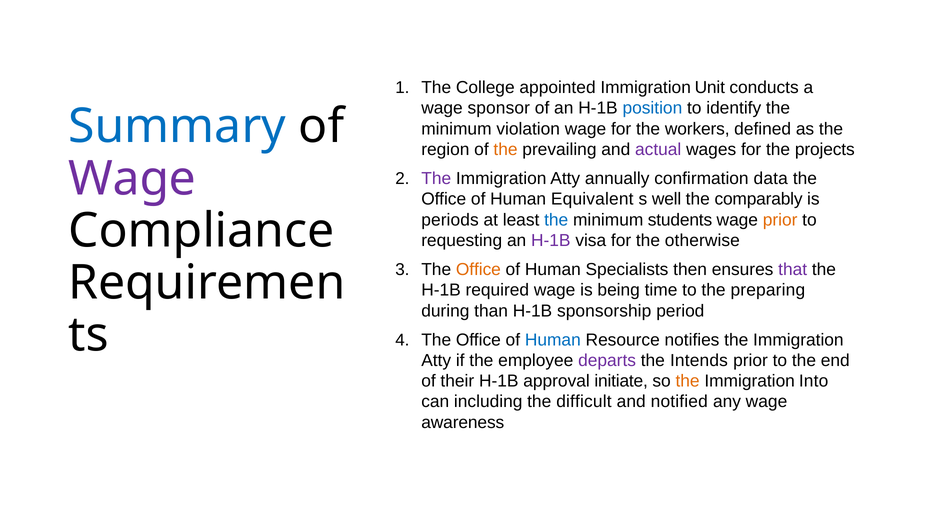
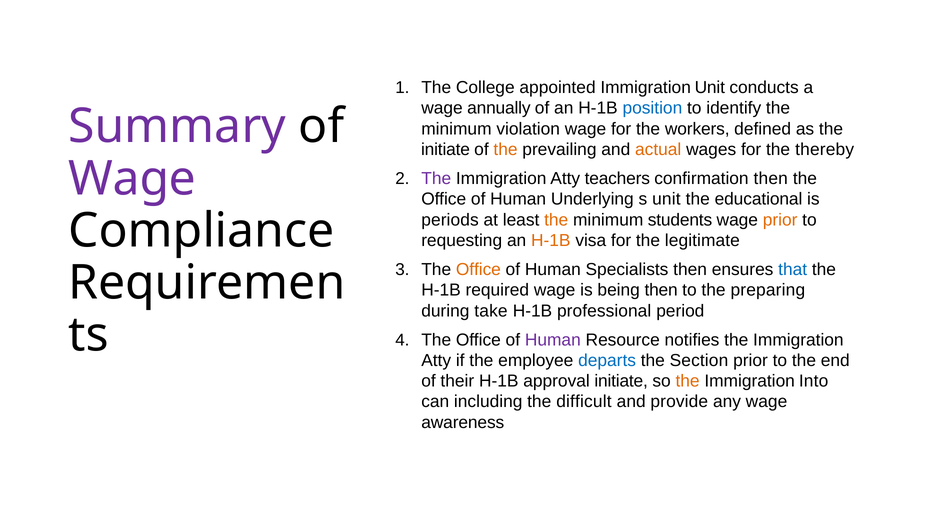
sponsor: sponsor -> annually
Summary colour: blue -> purple
region at (445, 149): region -> initiate
actual colour: purple -> orange
projects: projects -> thereby
annually: annually -> teachers
confirmation data: data -> then
Equivalent: Equivalent -> Underlying
s well: well -> unit
comparably: comparably -> educational
the at (556, 220) colour: blue -> orange
H-1B at (551, 241) colour: purple -> orange
otherwise: otherwise -> legitimate
that colour: purple -> blue
being time: time -> then
than: than -> take
sponsorship: sponsorship -> professional
Human at (553, 340) colour: blue -> purple
departs colour: purple -> blue
Intends: Intends -> Section
notified: notified -> provide
